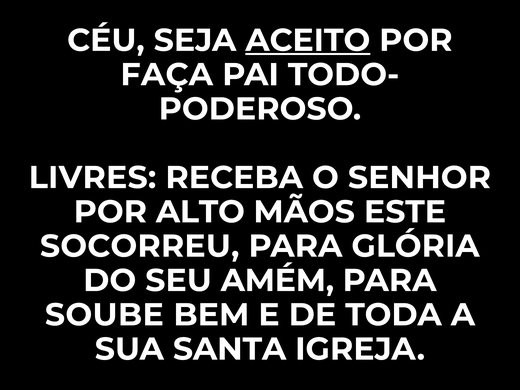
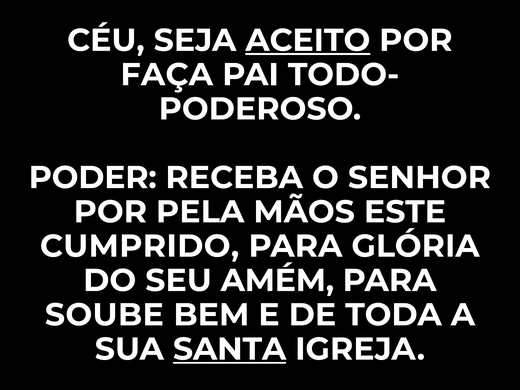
LIVRES: LIVRES -> PODER
ALTO: ALTO -> PELA
SOCORREU: SOCORREU -> CUMPRIDO
SANTA underline: none -> present
